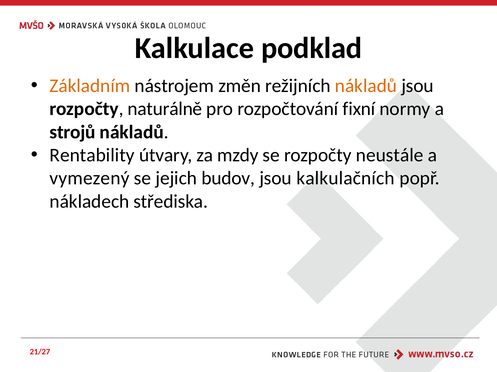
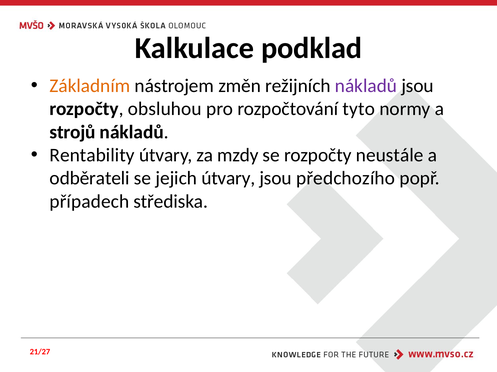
nákladů at (366, 86) colour: orange -> purple
naturálně: naturálně -> obsluhou
fixní: fixní -> tyto
vymezený: vymezený -> odběrateli
jejich budov: budov -> útvary
kalkulačních: kalkulačních -> předchozího
nákladech: nákladech -> případech
